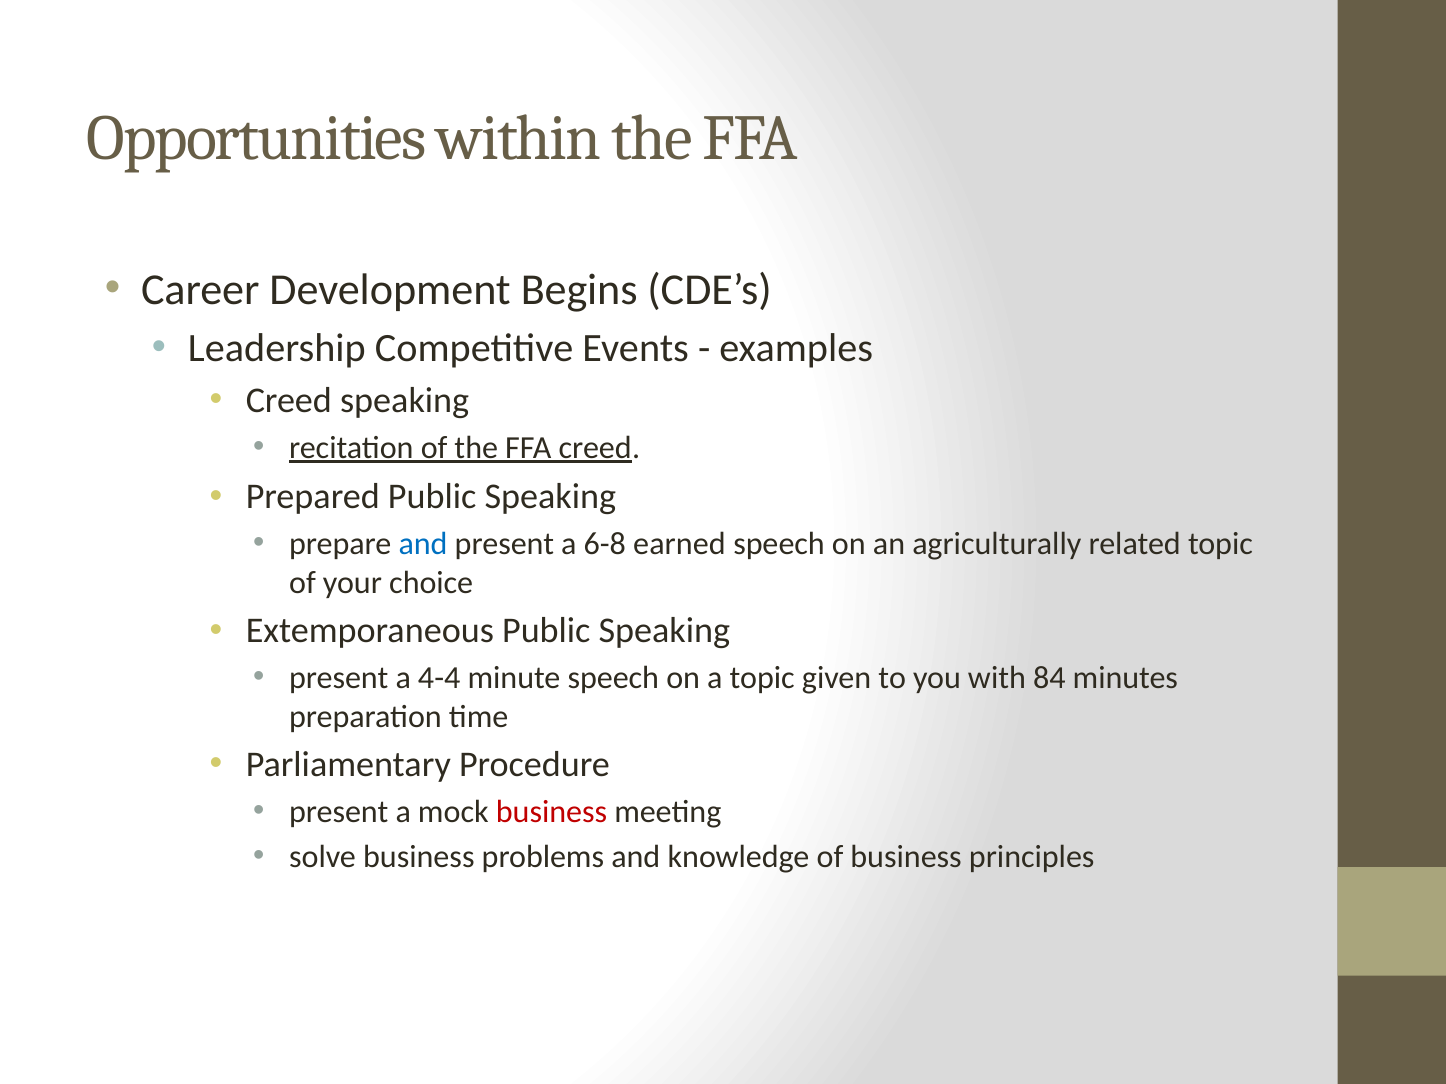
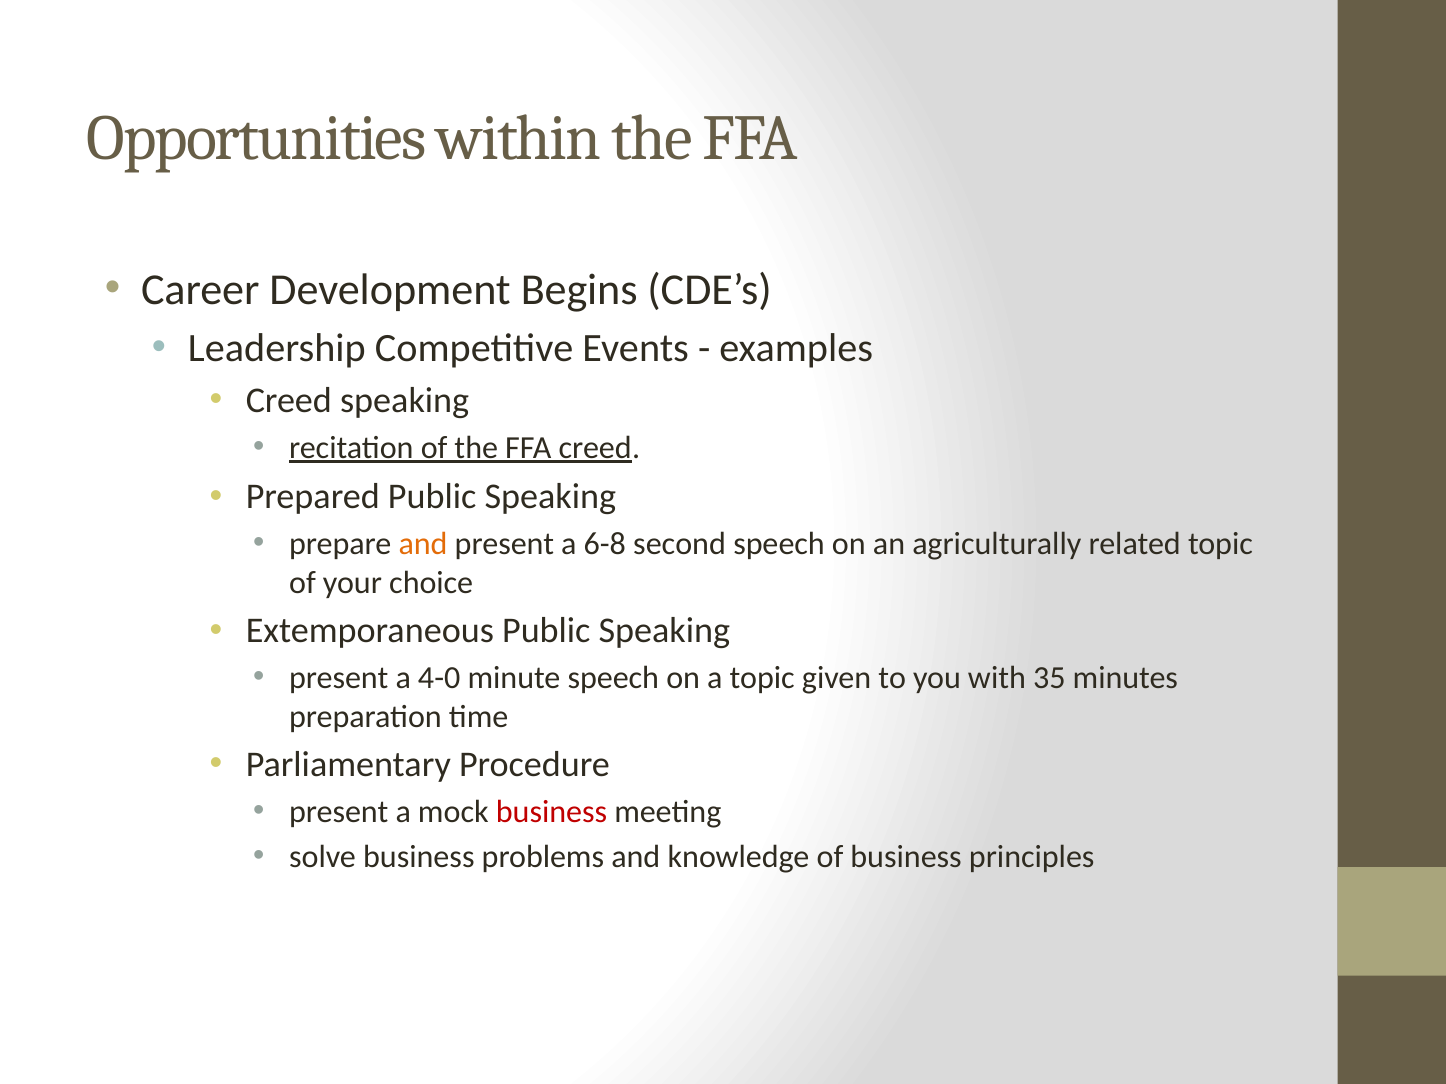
and at (423, 544) colour: blue -> orange
earned: earned -> second
4-4: 4-4 -> 4-0
84: 84 -> 35
